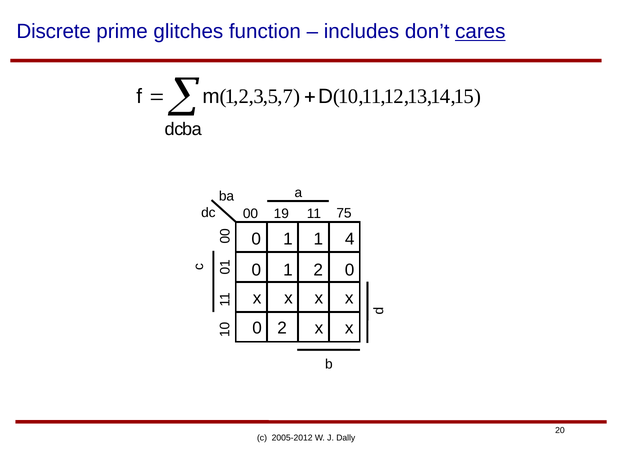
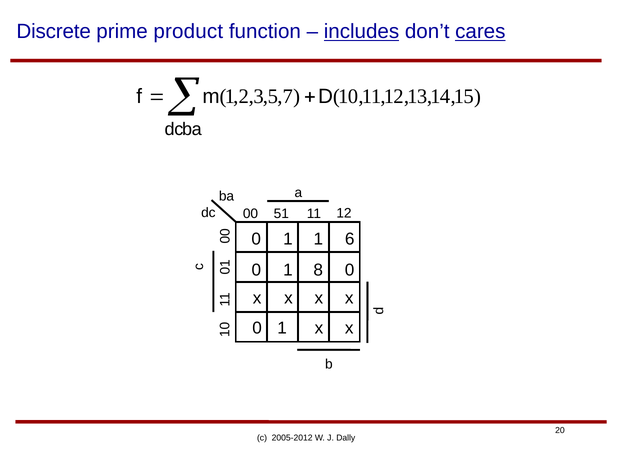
glitches: glitches -> product
includes underline: none -> present
19: 19 -> 51
11 75: 75 -> 12
4: 4 -> 6
1 2: 2 -> 8
2 at (282, 328): 2 -> 1
